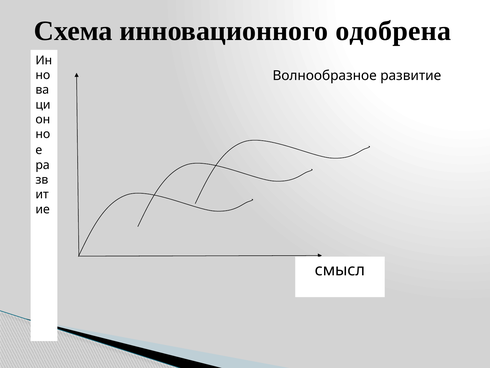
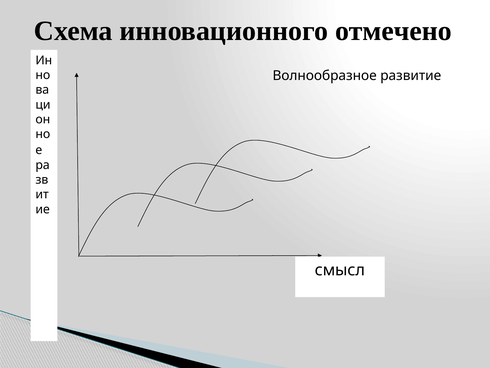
одобрена: одобрена -> отмечено
